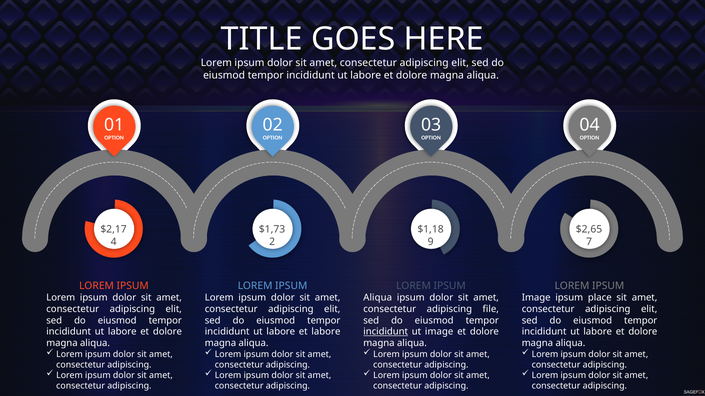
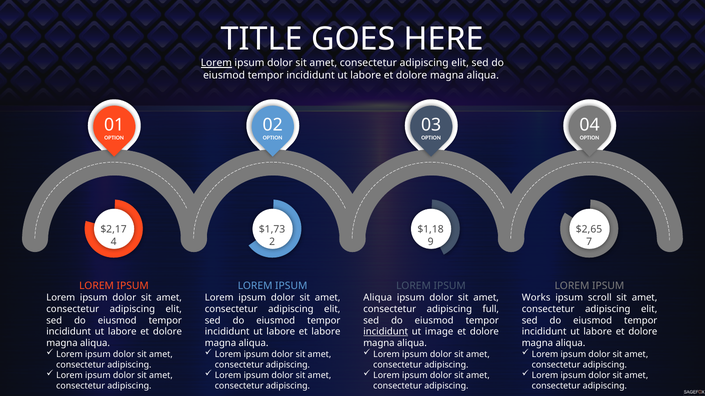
Lorem at (216, 63) underline: none -> present
Image at (536, 298): Image -> Works
place: place -> scroll
file: file -> full
